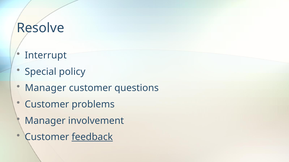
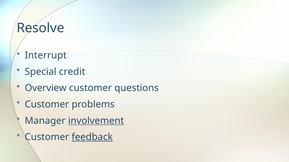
policy: policy -> credit
Manager at (46, 88): Manager -> Overview
involvement underline: none -> present
